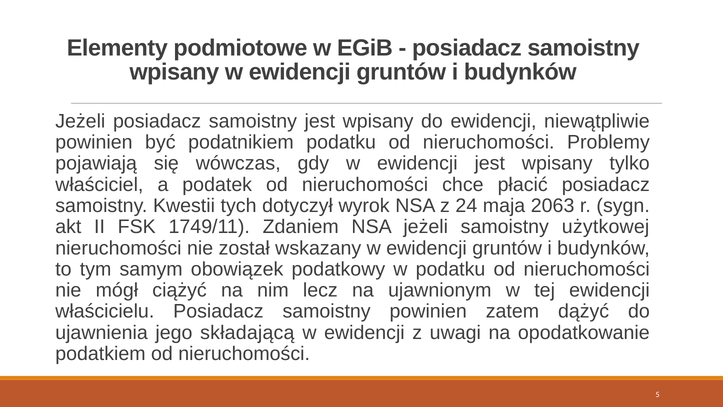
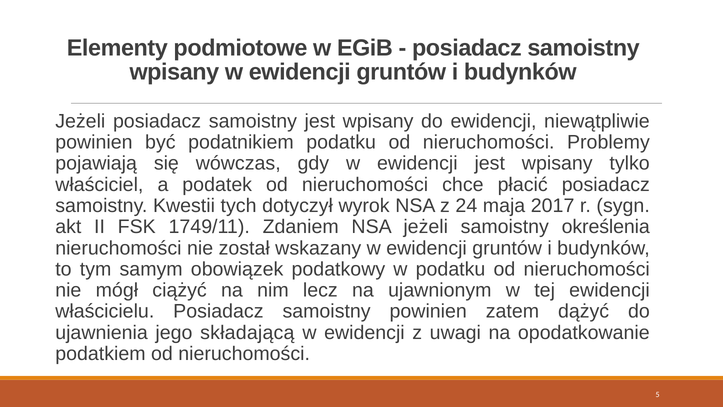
2063: 2063 -> 2017
użytkowej: użytkowej -> określenia
